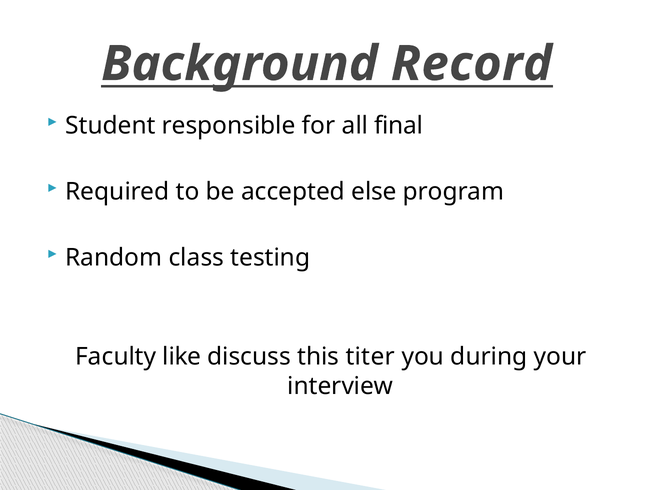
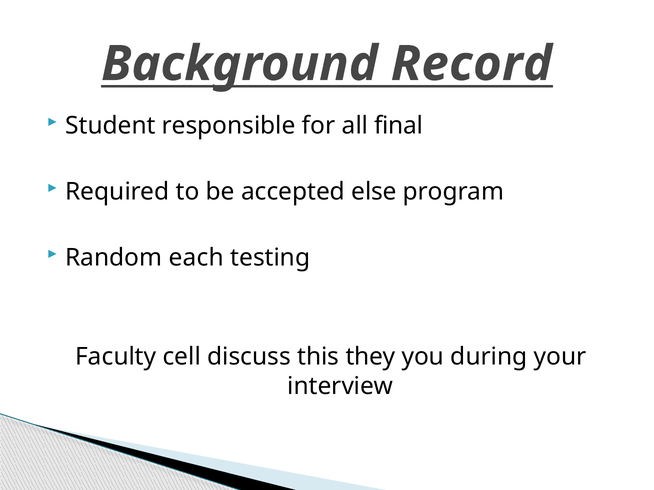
class: class -> each
like: like -> cell
titer: titer -> they
